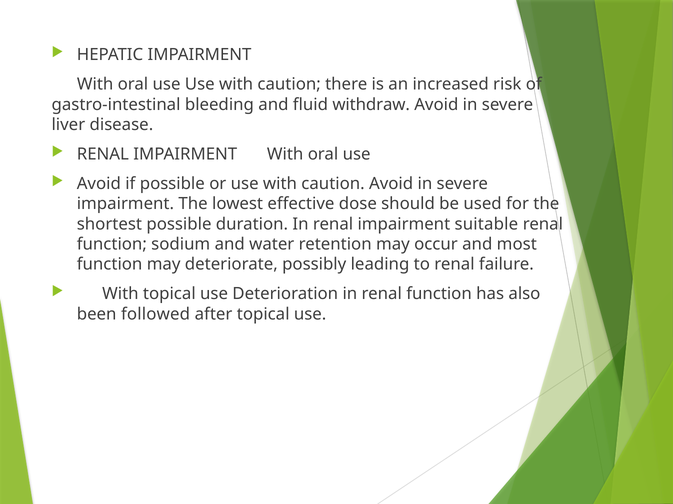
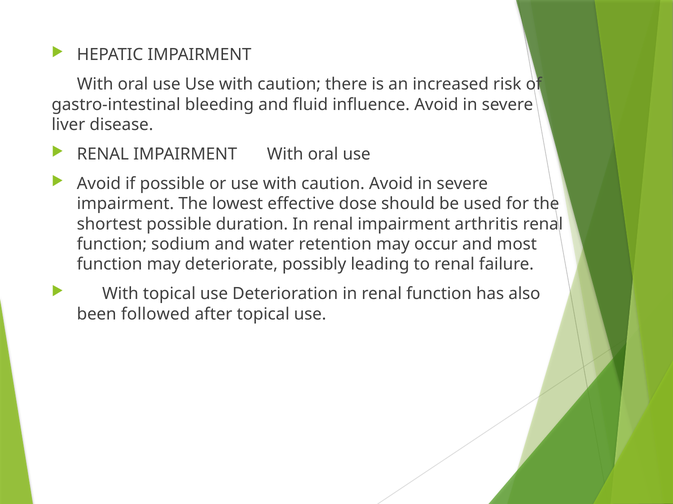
withdraw: withdraw -> influence
suitable: suitable -> arthritis
